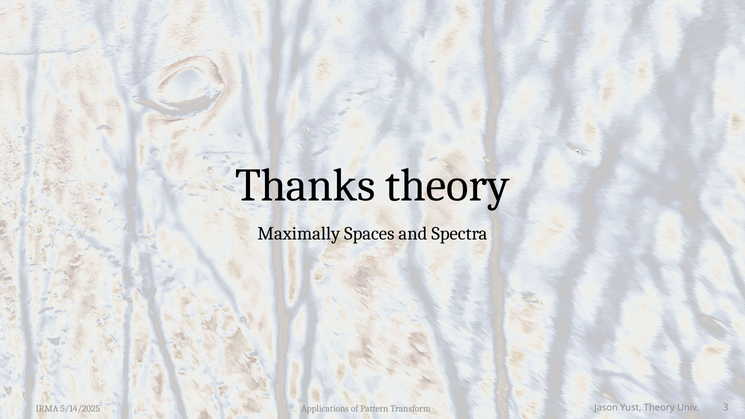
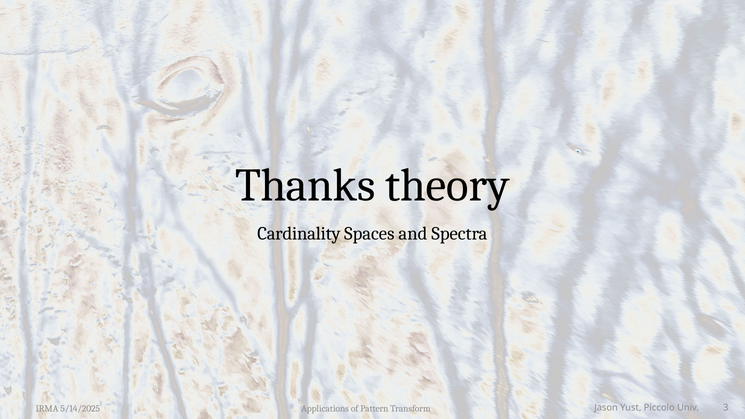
Maximally: Maximally -> Cardinality
Yust Theory: Theory -> Piccolo
